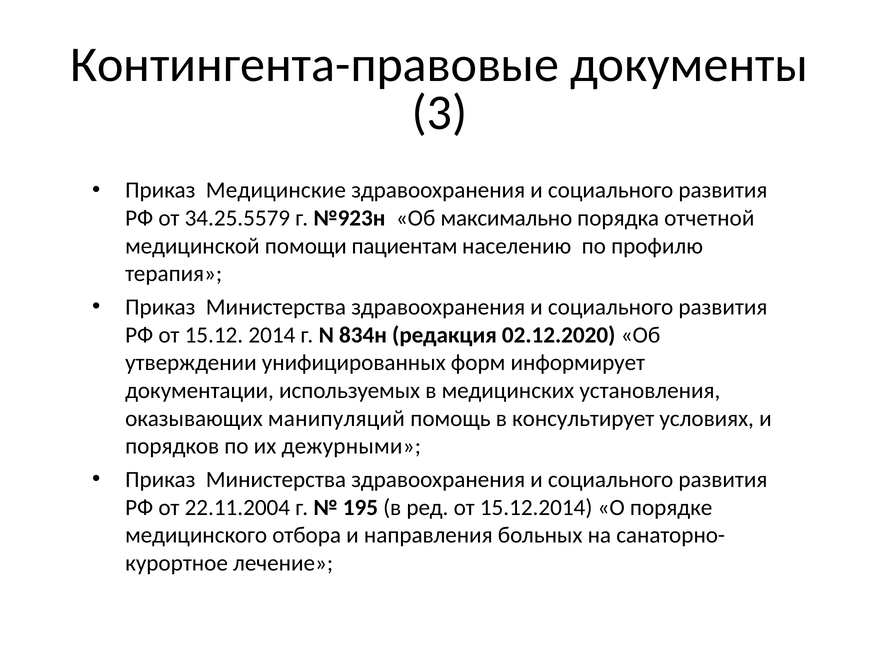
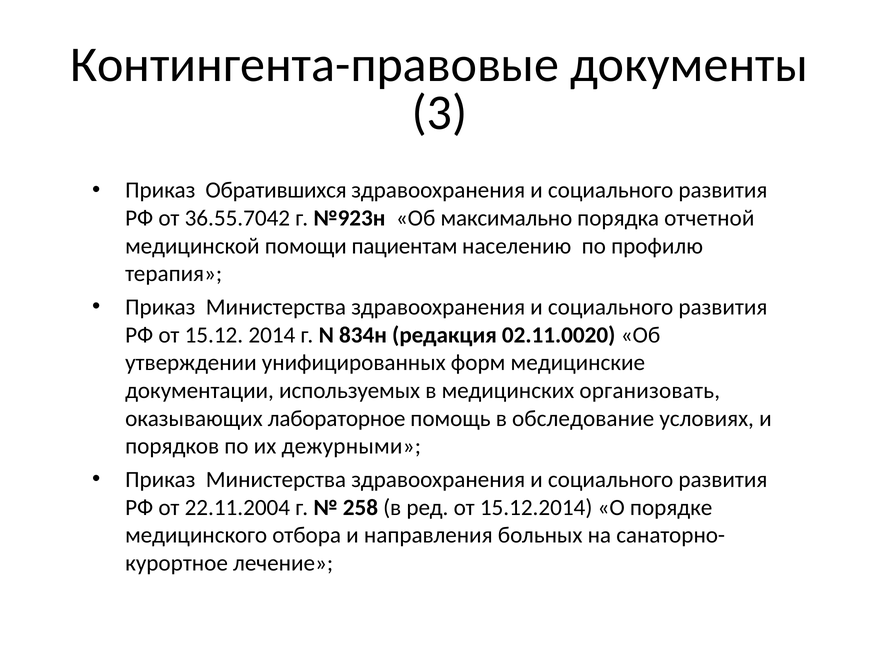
Медицинские: Медицинские -> Обратившихся
34.25.5579: 34.25.5579 -> 36.55.7042
02.12.2020: 02.12.2020 -> 02.11.0020
информирует: информирует -> медицинские
установления: установления -> организовать
манипуляций: манипуляций -> лабораторное
консультирует: консультирует -> обследование
195: 195 -> 258
